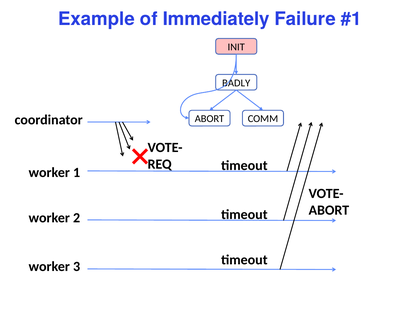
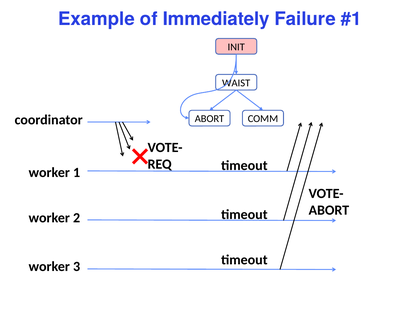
BADLY: BADLY -> WAIST
